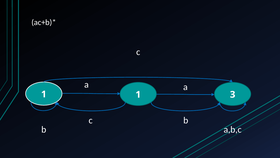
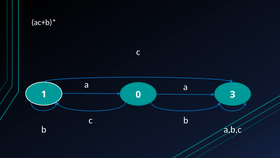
1 1: 1 -> 0
